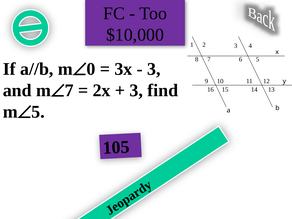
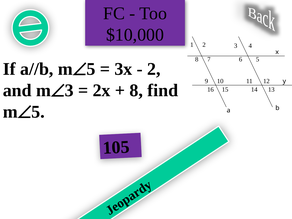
0 at (91, 69): 0 -> 5
3 at (154, 69): 3 -> 2
7 at (69, 90): 7 -> 3
3 at (136, 90): 3 -> 8
